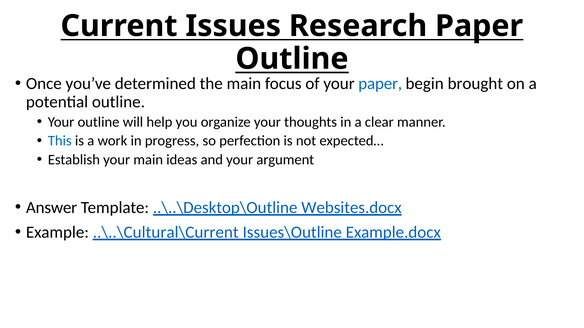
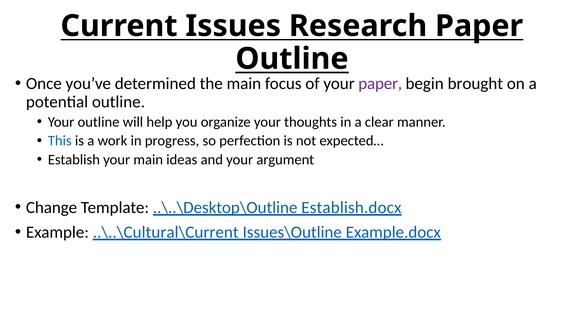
paper at (380, 84) colour: blue -> purple
Answer: Answer -> Change
Websites.docx: Websites.docx -> Establish.docx
